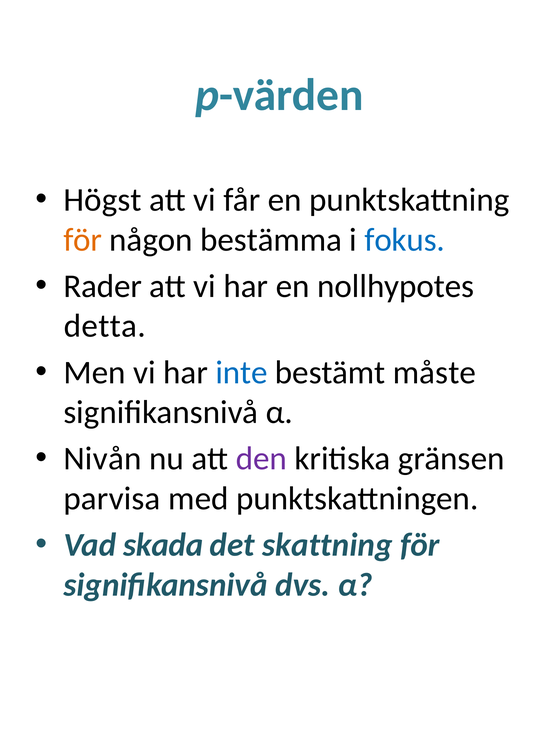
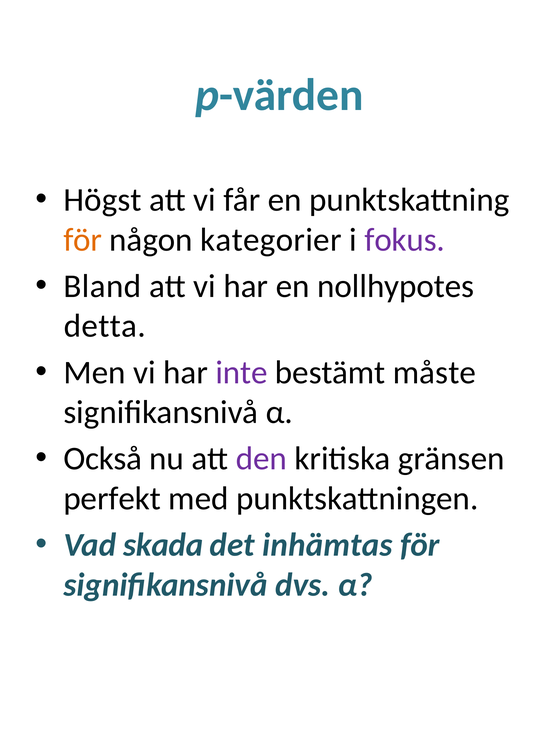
bestämma: bestämma -> kategorier
fokus colour: blue -> purple
Rader: Rader -> Bland
inte colour: blue -> purple
Nivån: Nivån -> Också
parvisa: parvisa -> perfekt
skattning: skattning -> inhämtas
